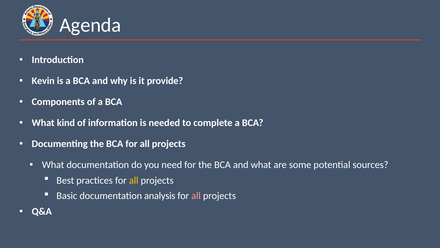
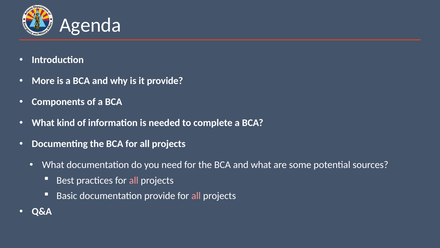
Kevin: Kevin -> More
all at (134, 180) colour: yellow -> pink
documentation analysis: analysis -> provide
